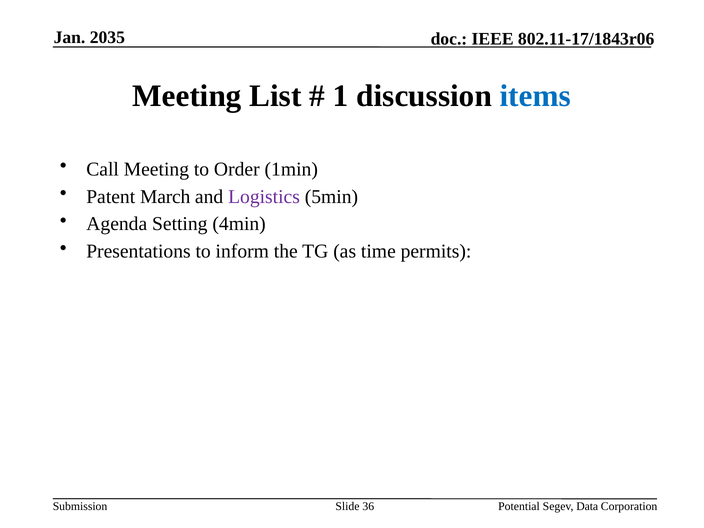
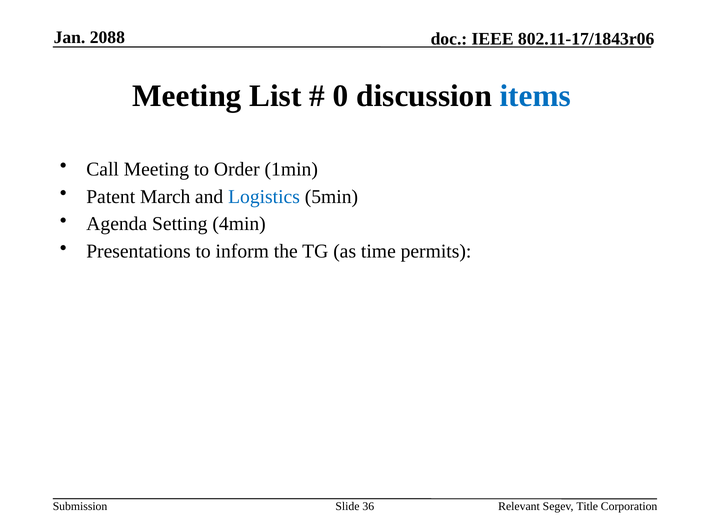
2035: 2035 -> 2088
1: 1 -> 0
Logistics colour: purple -> blue
Potential: Potential -> Relevant
Data: Data -> Title
